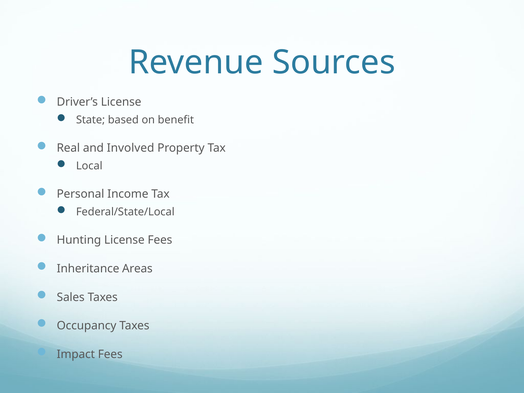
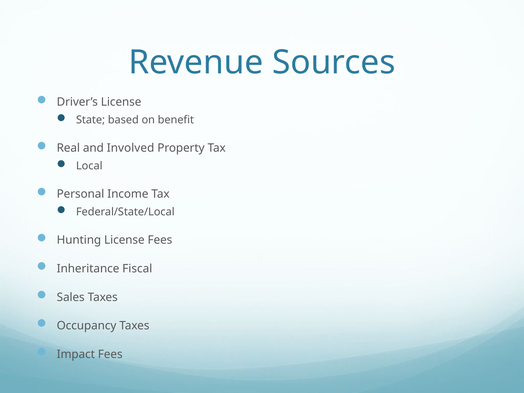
Areas: Areas -> Fiscal
